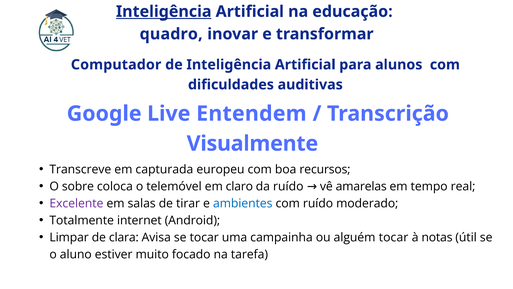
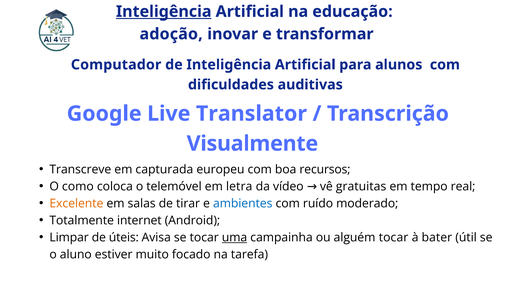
quadro: quadro -> adoção
Entendem: Entendem -> Translator
sobre: sobre -> como
claro: claro -> letra
da ruído: ruído -> vídeo
amarelas: amarelas -> gratuitas
Excelente colour: purple -> orange
clara: clara -> úteis
uma underline: none -> present
notas: notas -> bater
